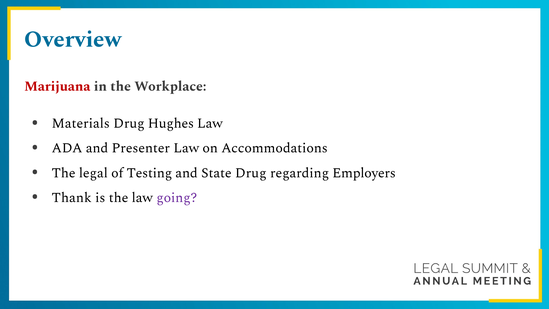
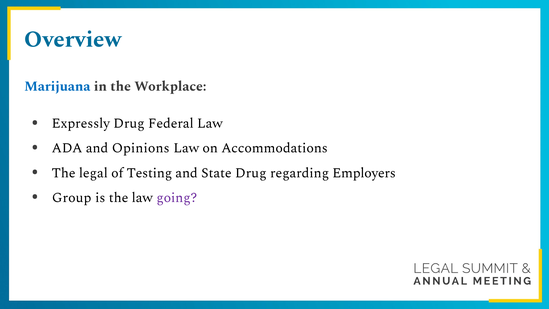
Marijuana colour: red -> blue
Materials: Materials -> Expressly
Hughes: Hughes -> Federal
Presenter: Presenter -> Opinions
Thank: Thank -> Group
